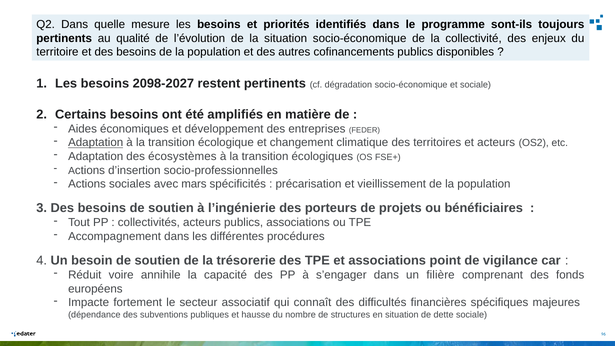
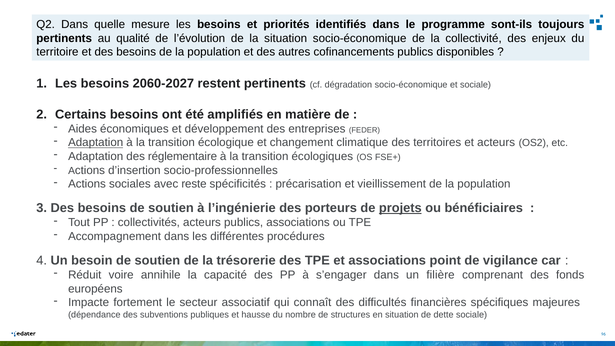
2098-2027: 2098-2027 -> 2060-2027
écosystèmes: écosystèmes -> réglementaire
mars: mars -> reste
projets underline: none -> present
